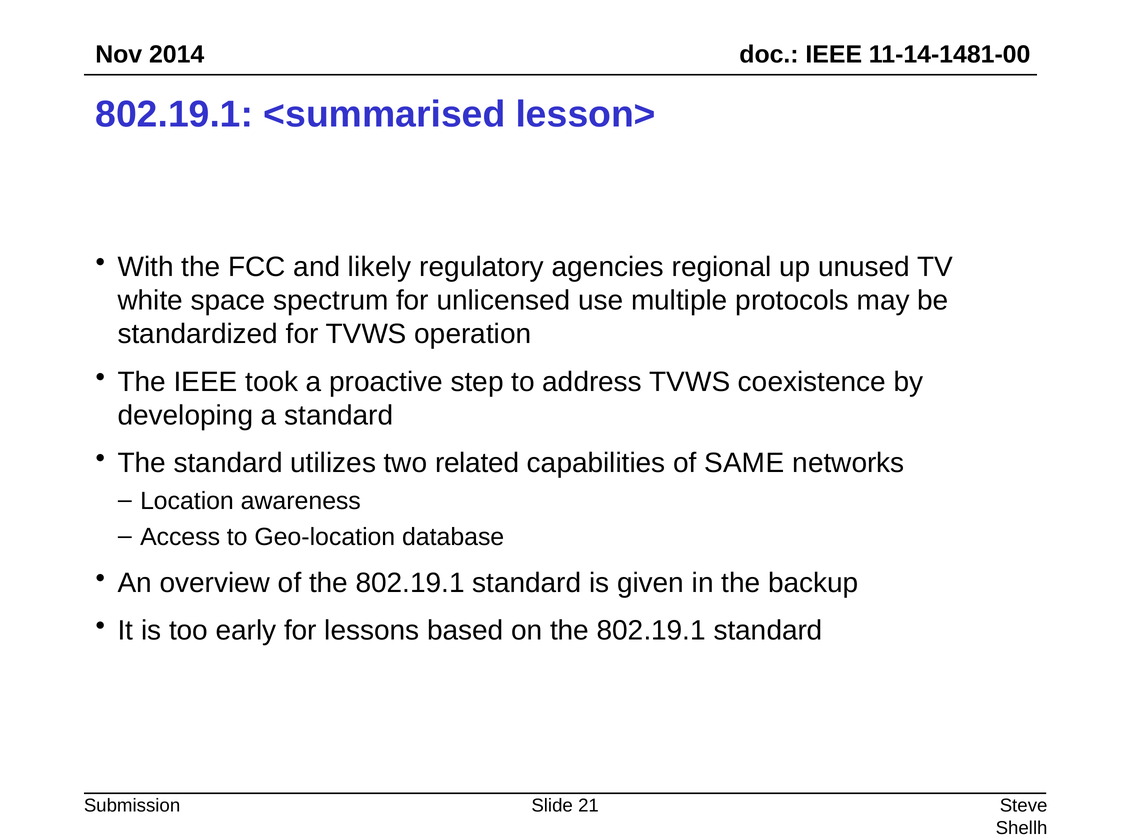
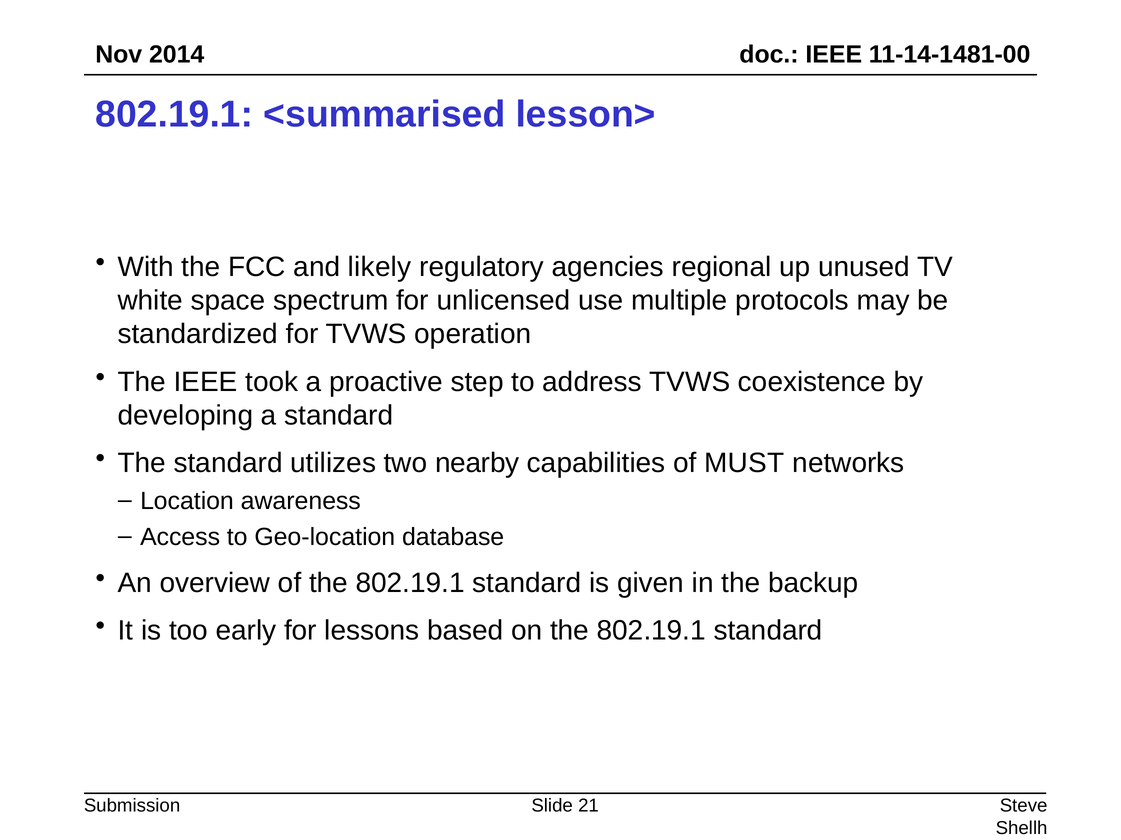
related: related -> nearby
SAME: SAME -> MUST
